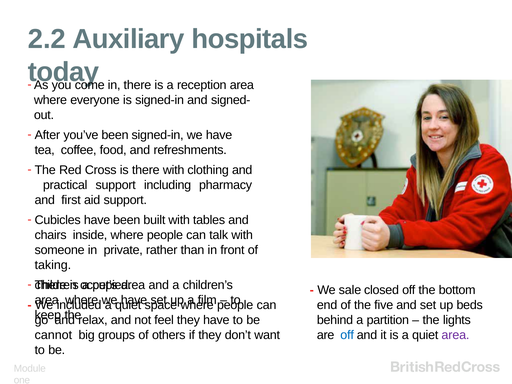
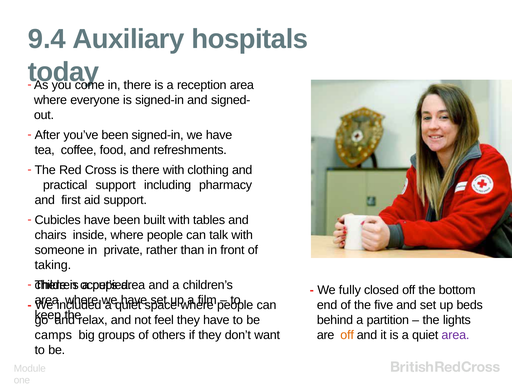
2.2: 2.2 -> 9.4
sale: sale -> fully
off at (347, 335) colour: blue -> orange
cannot: cannot -> camps
